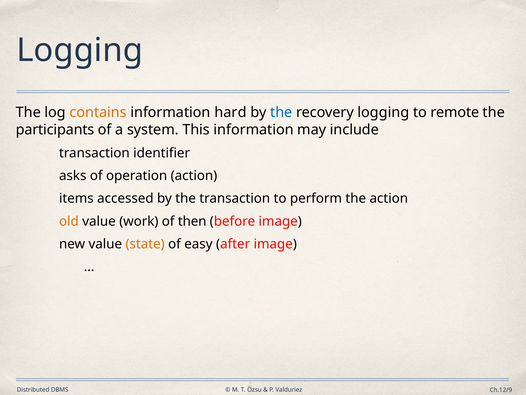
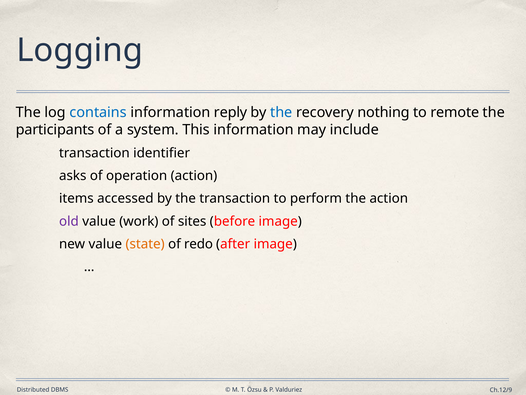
contains colour: orange -> blue
hard: hard -> reply
recovery logging: logging -> nothing
old colour: orange -> purple
then: then -> sites
easy: easy -> redo
